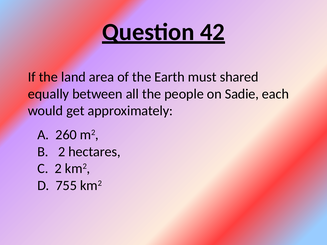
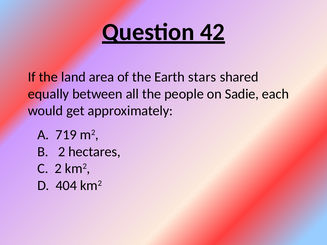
must: must -> stars
260: 260 -> 719
755: 755 -> 404
